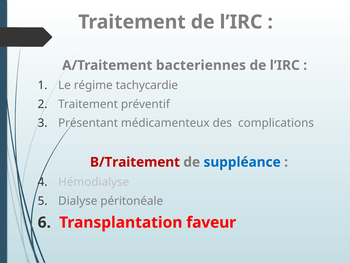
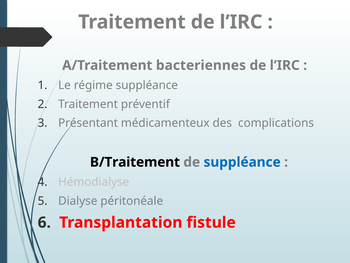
régime tachycardie: tachycardie -> suppléance
B/Traitement colour: red -> black
faveur: faveur -> fistule
